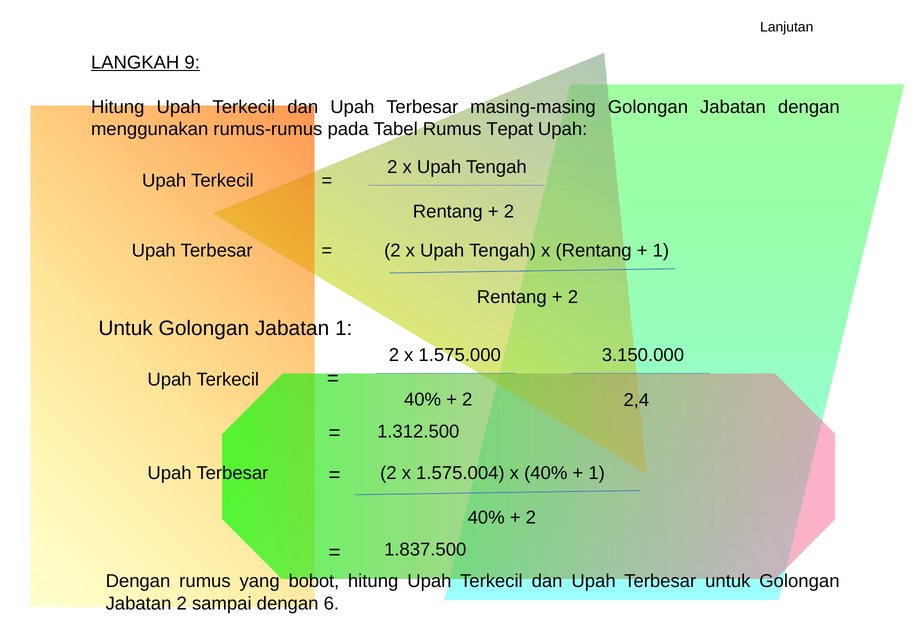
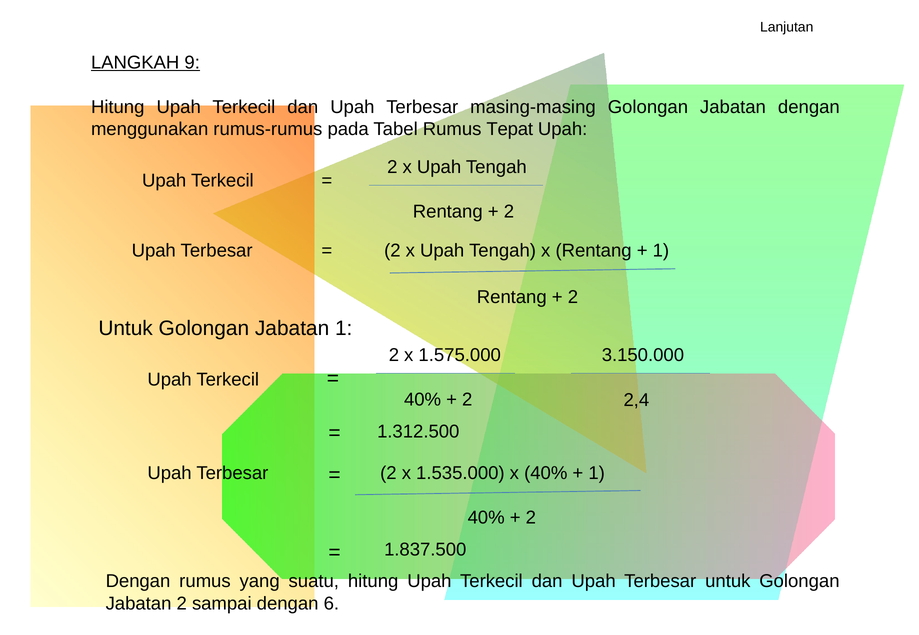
1.575.004: 1.575.004 -> 1.535.000
bobot: bobot -> suatu
